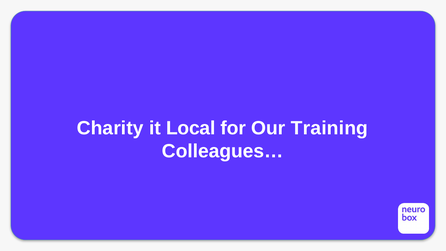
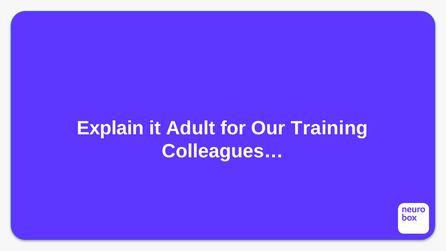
Charity: Charity -> Explain
Local: Local -> Adult
